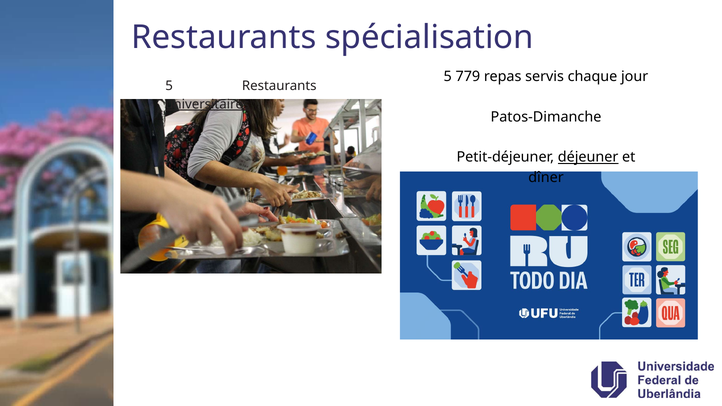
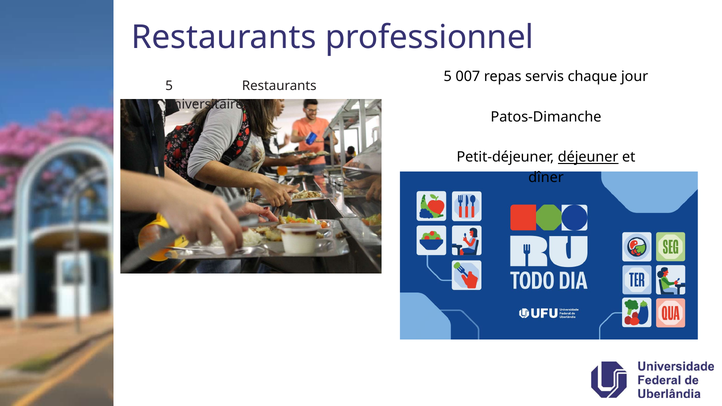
spécialisation: spécialisation -> professionnel
779: 779 -> 007
universitaires underline: present -> none
